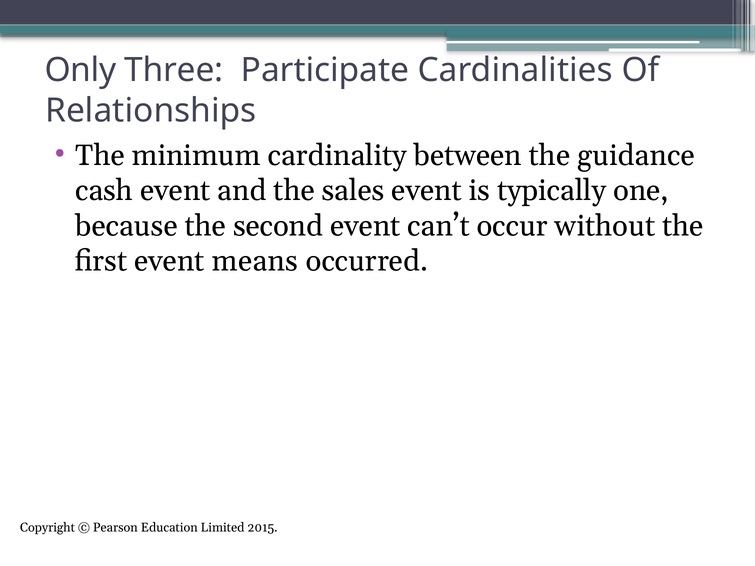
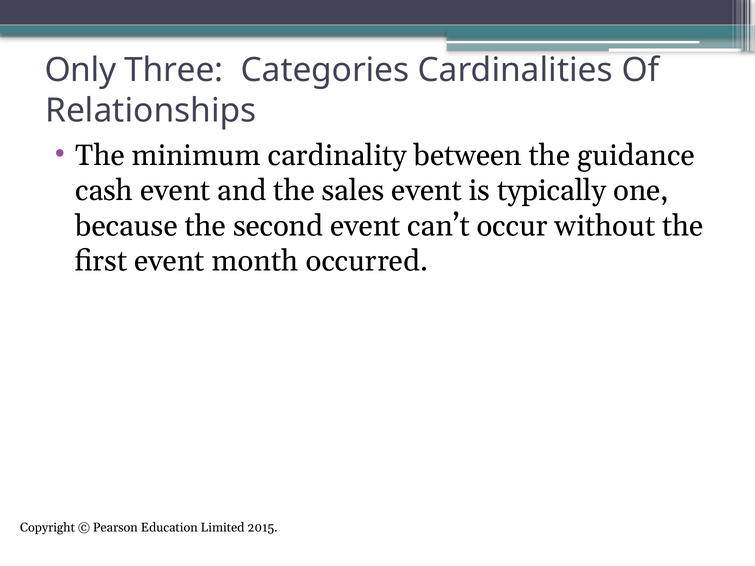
Participate: Participate -> Categories
means: means -> month
